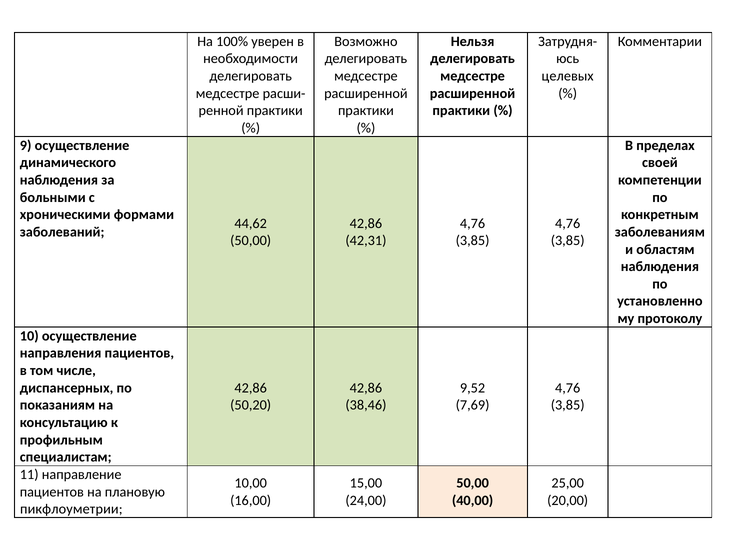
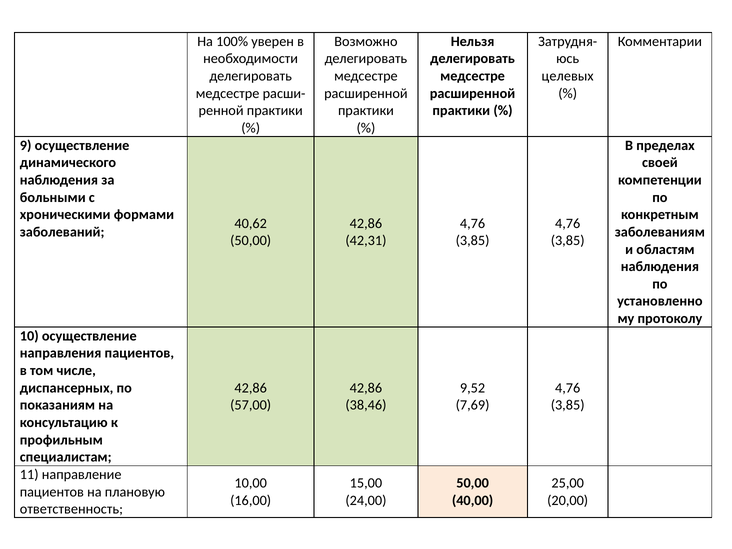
44,62: 44,62 -> 40,62
50,20: 50,20 -> 57,00
пикфлоуметрии: пикфлоуметрии -> ответственность
